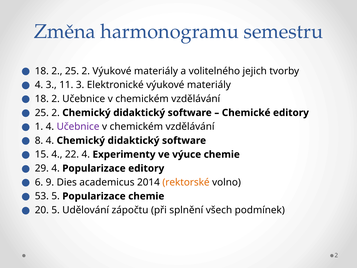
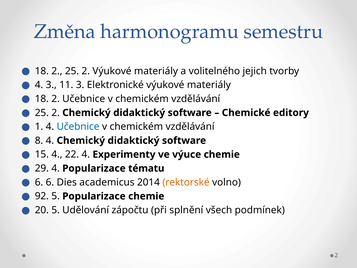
Učebnice at (78, 127) colour: purple -> blue
Popularizace editory: editory -> tématu
6 9: 9 -> 6
53: 53 -> 92
